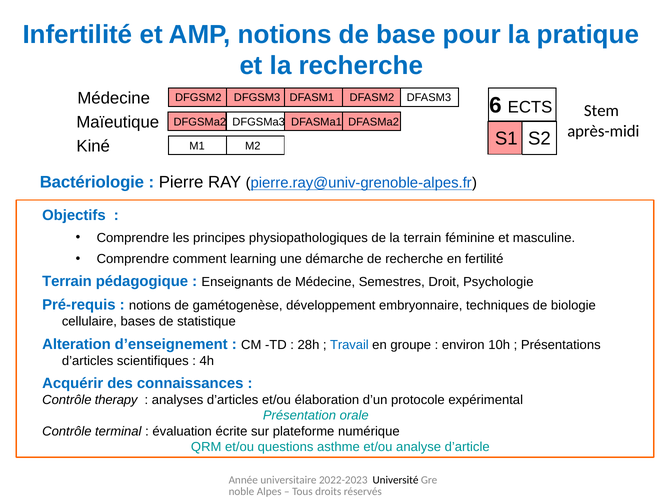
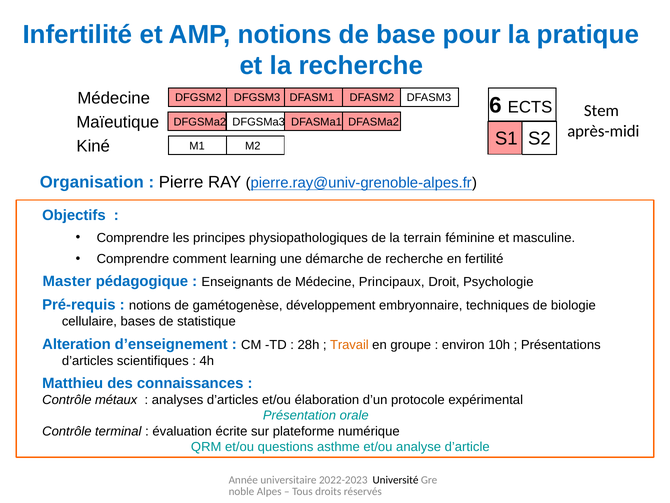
Bactériologie: Bactériologie -> Organisation
Terrain at (67, 281): Terrain -> Master
Semestres: Semestres -> Principaux
Travail colour: blue -> orange
Acquérir: Acquérir -> Matthieu
therapy: therapy -> métaux
